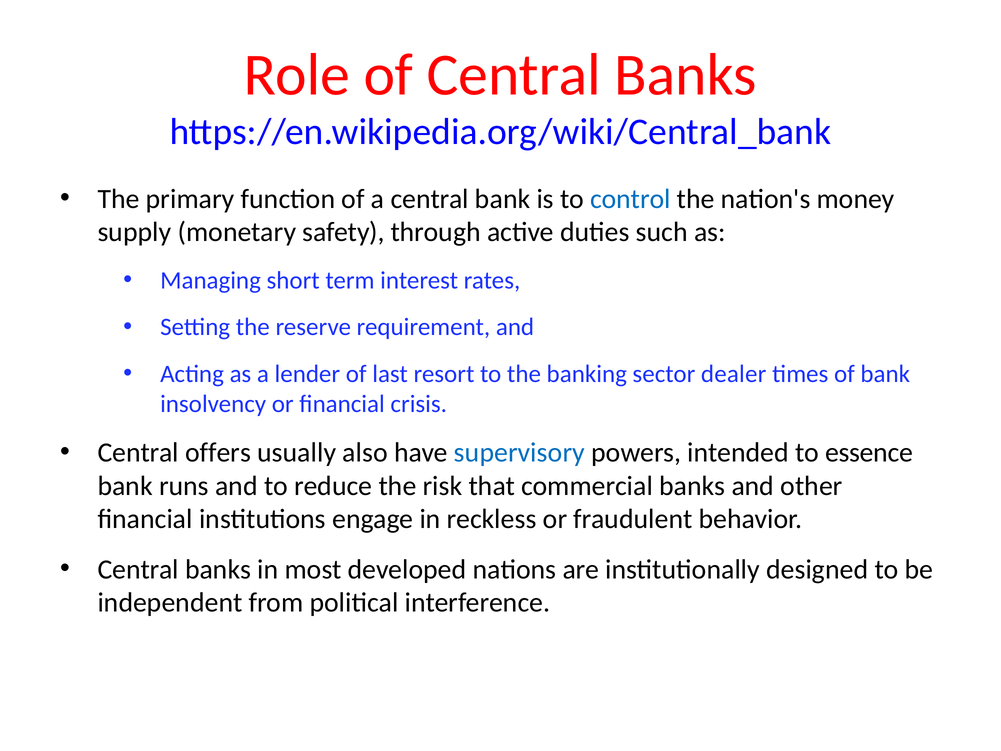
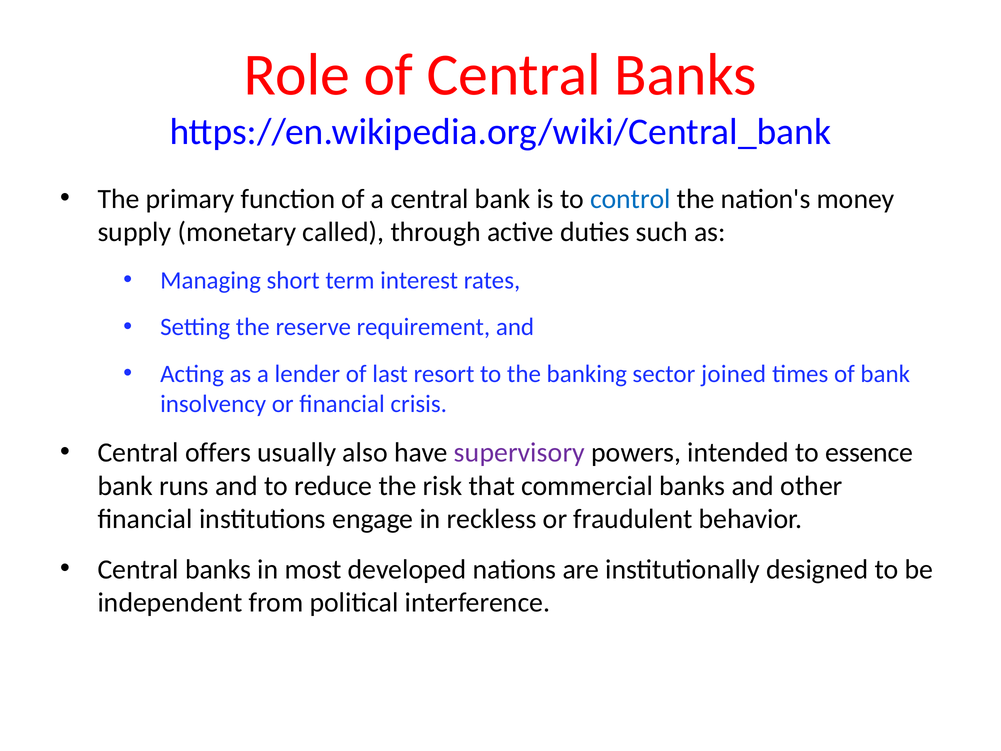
safety: safety -> called
dealer: dealer -> joined
supervisory colour: blue -> purple
